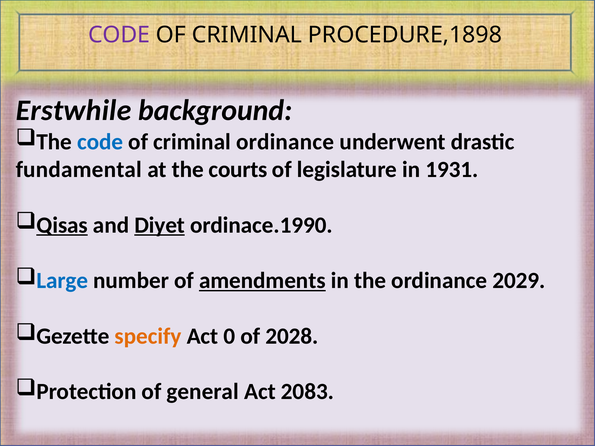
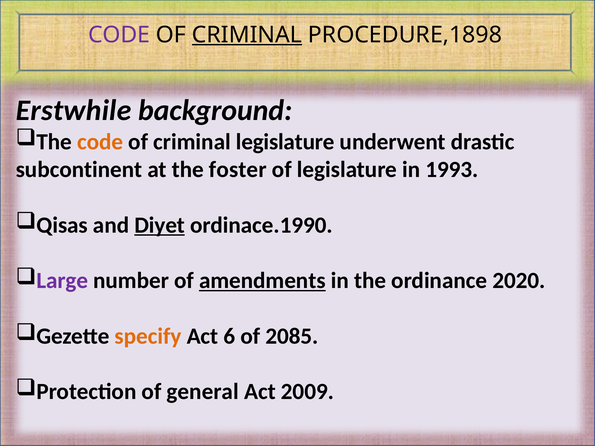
CRIMINAL at (247, 35) underline: none -> present
code at (100, 142) colour: blue -> orange
criminal ordinance: ordinance -> legislature
fundamental: fundamental -> subcontinent
courts: courts -> foster
1931: 1931 -> 1993
Qisas underline: present -> none
Large colour: blue -> purple
2029: 2029 -> 2020
0: 0 -> 6
2028: 2028 -> 2085
2083: 2083 -> 2009
